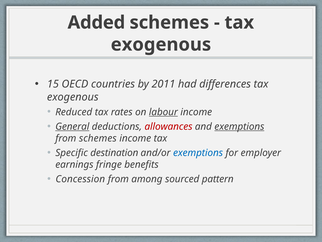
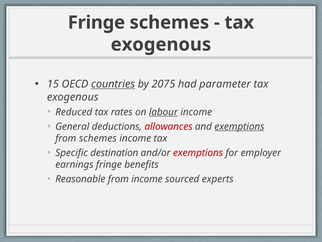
Added at (96, 22): Added -> Fringe
countries underline: none -> present
2011: 2011 -> 2075
differences: differences -> parameter
General underline: present -> none
exemptions at (198, 153) colour: blue -> red
Concession: Concession -> Reasonable
from among: among -> income
pattern: pattern -> experts
